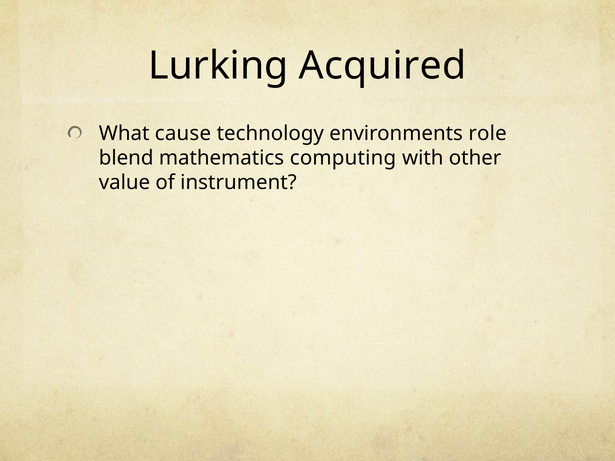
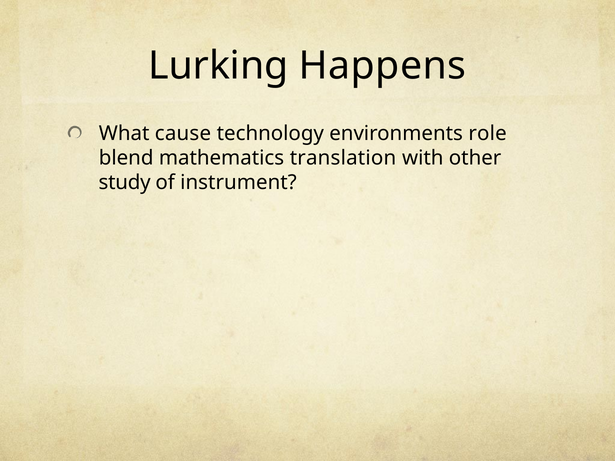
Acquired: Acquired -> Happens
computing: computing -> translation
value: value -> study
